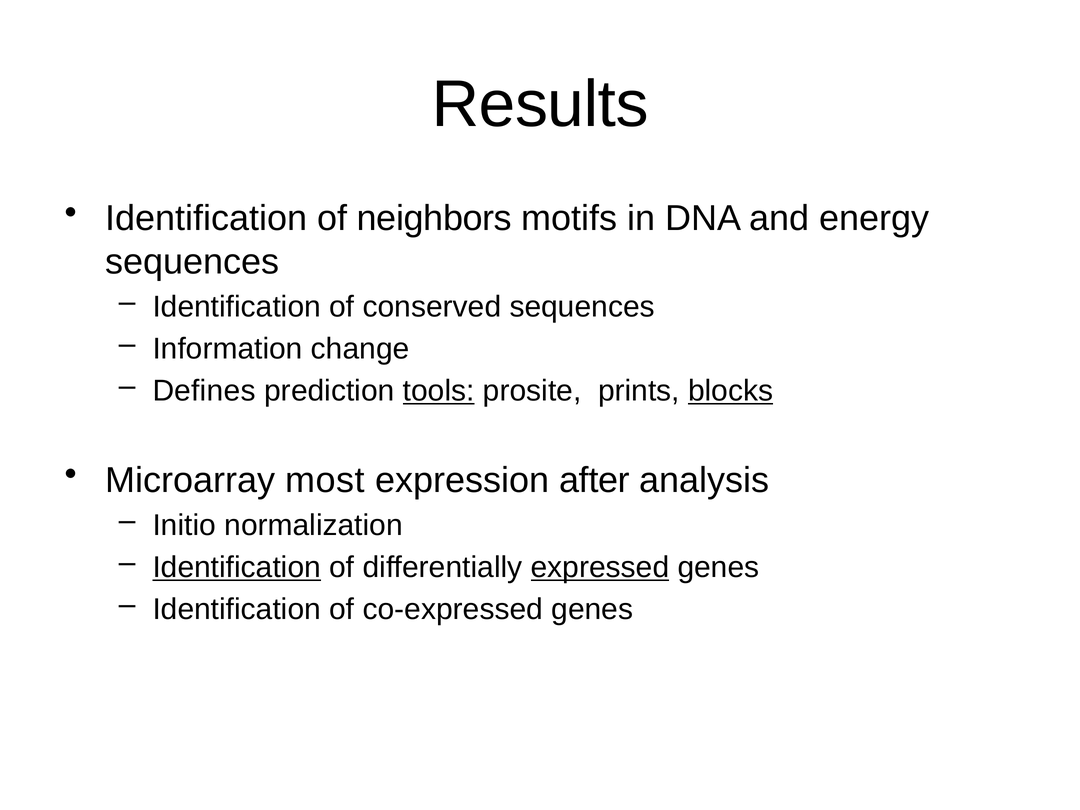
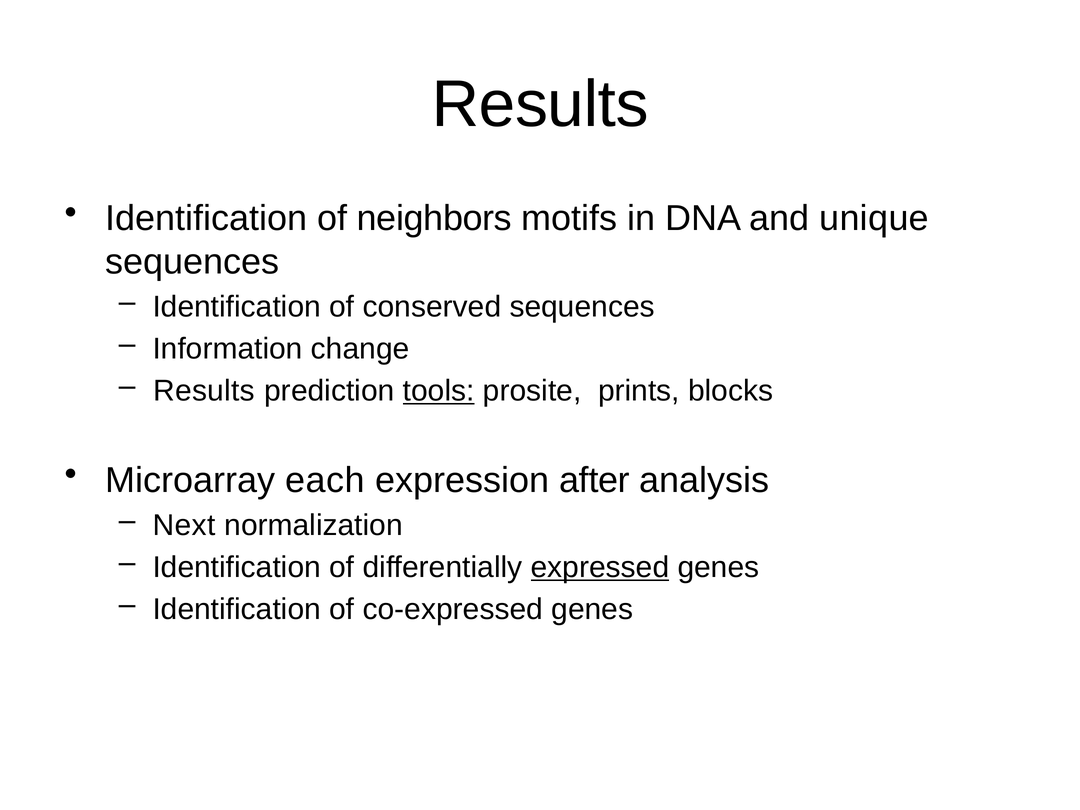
energy: energy -> unique
Defines at (204, 391): Defines -> Results
blocks underline: present -> none
most: most -> each
Initio: Initio -> Next
Identification at (237, 567) underline: present -> none
